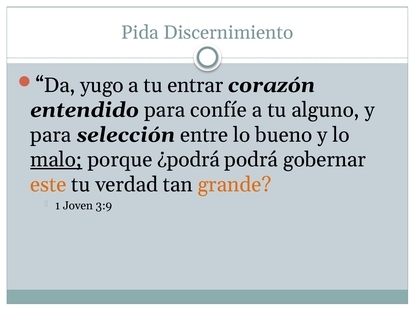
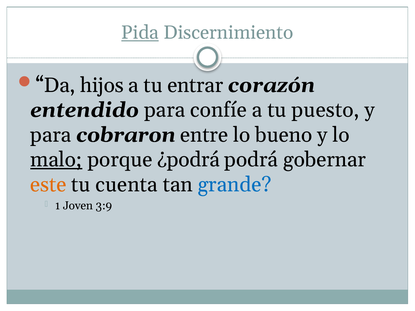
Pida underline: none -> present
yugo: yugo -> hijos
alguno: alguno -> puesto
selección: selección -> cobraron
verdad: verdad -> cuenta
grande colour: orange -> blue
